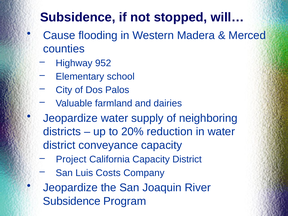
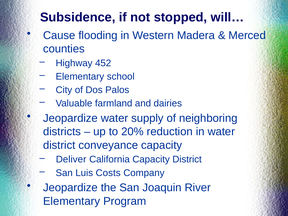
952: 952 -> 452
Project: Project -> Deliver
Subsidence at (72, 201): Subsidence -> Elementary
